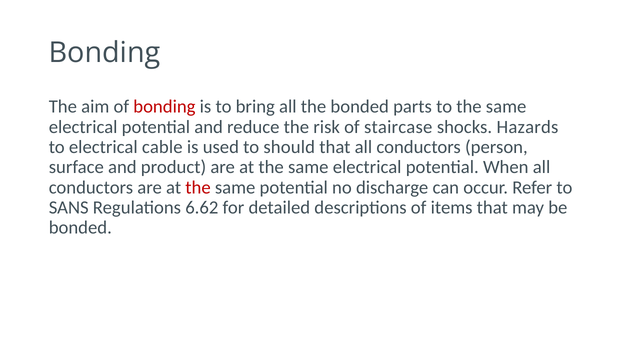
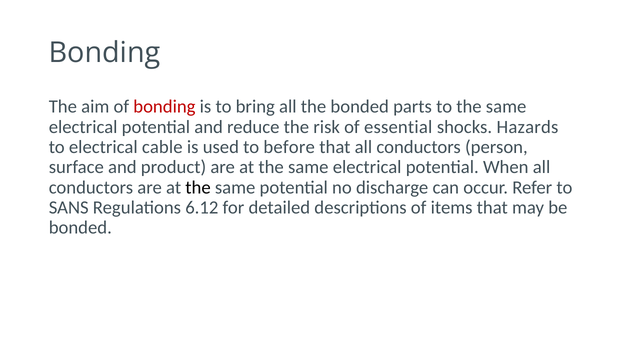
staircase: staircase -> essential
should: should -> before
the at (198, 188) colour: red -> black
6.62: 6.62 -> 6.12
